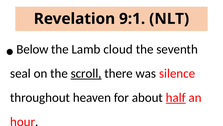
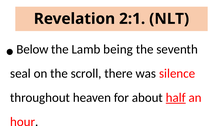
9:1: 9:1 -> 2:1
cloud: cloud -> being
scroll underline: present -> none
